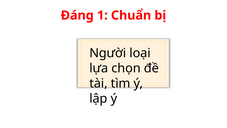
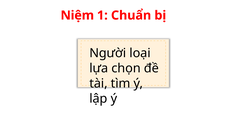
Đáng: Đáng -> Niệm
